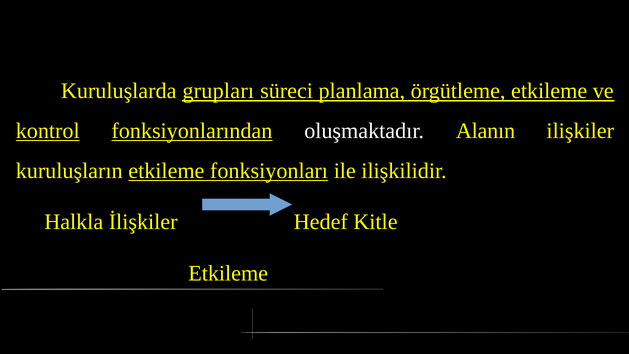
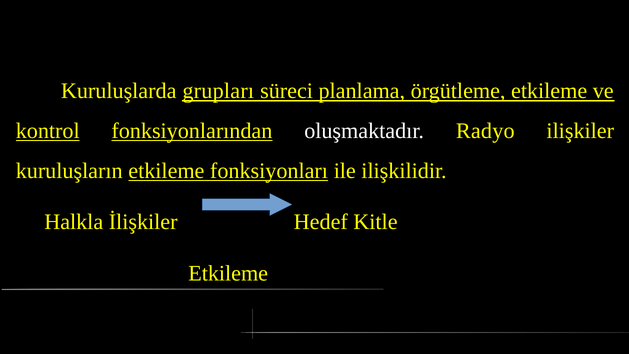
Alanın: Alanın -> Radyo
